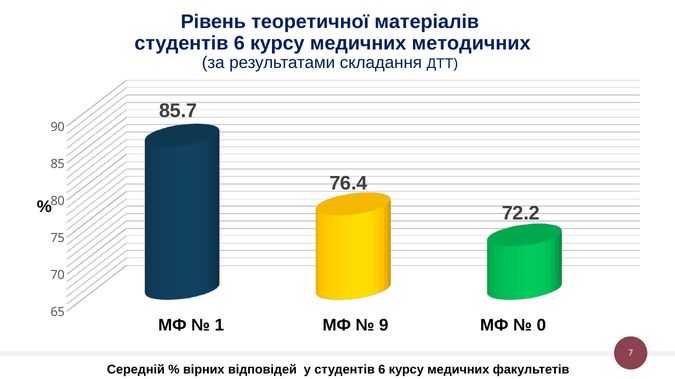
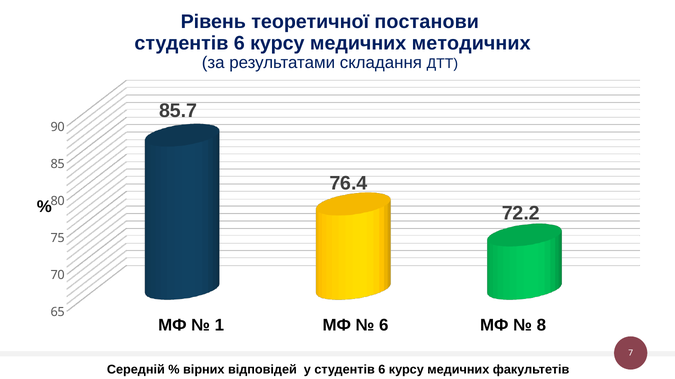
матеріалів: матеріалів -> постанови
9 at (384, 326): 9 -> 6
0: 0 -> 8
